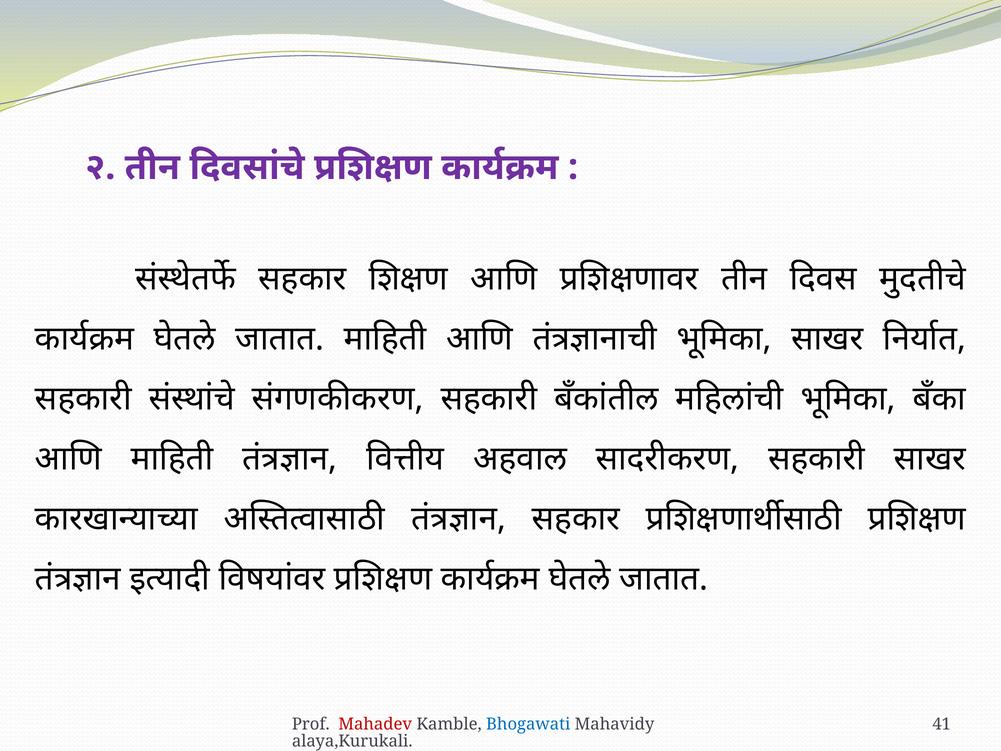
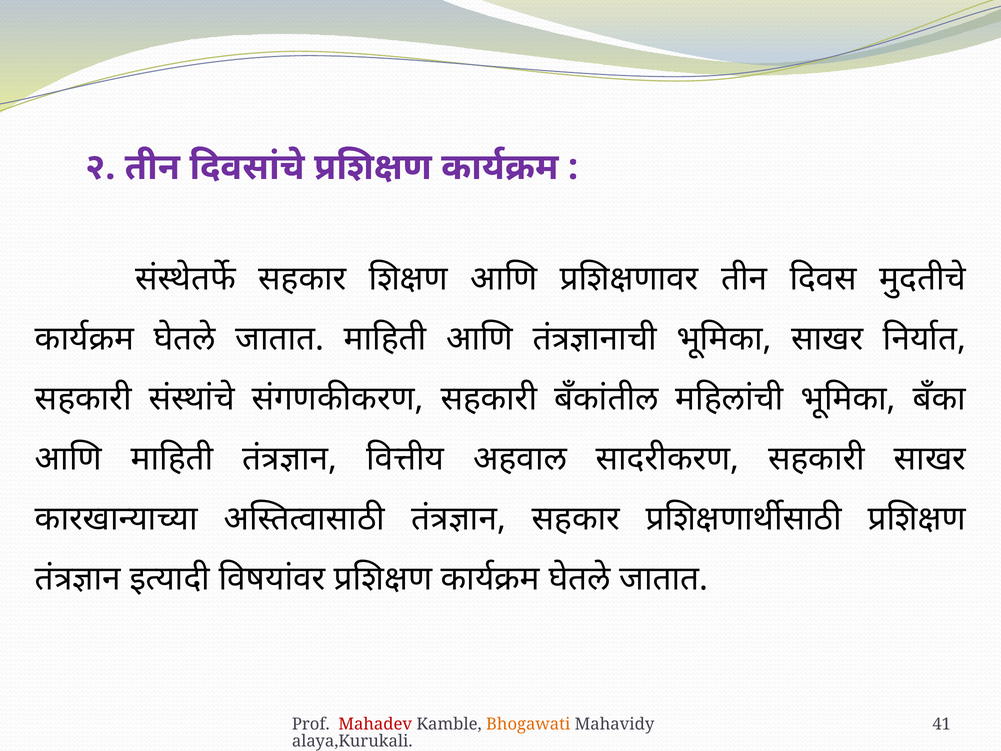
Bhogawati colour: blue -> orange
